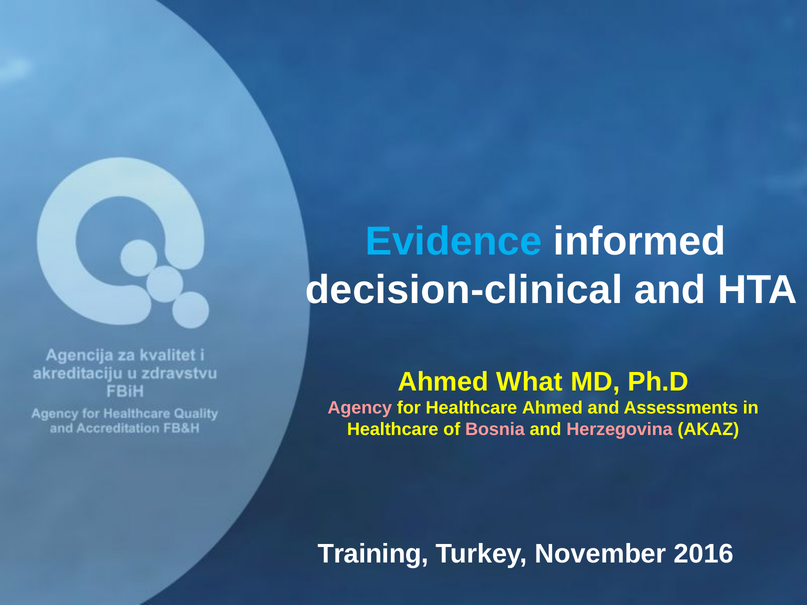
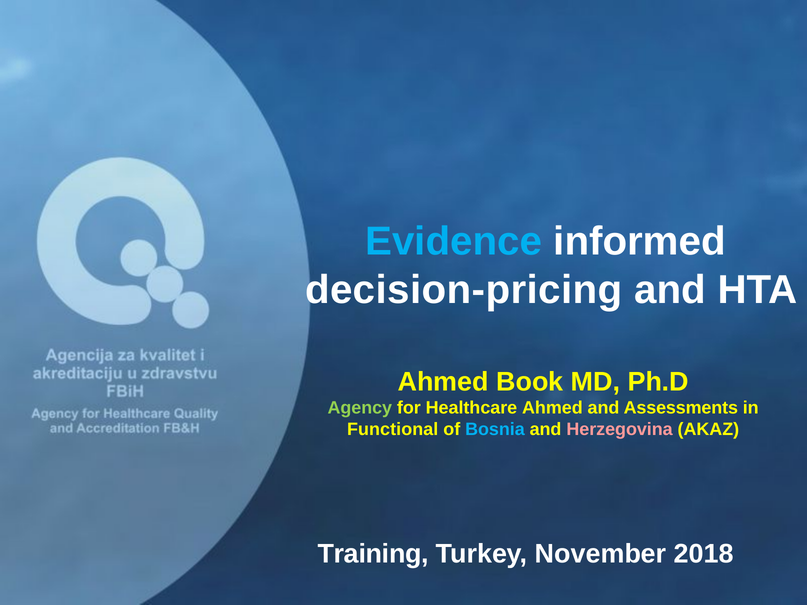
decision-clinical: decision-clinical -> decision-pricing
What: What -> Book
Agency colour: pink -> light green
Healthcare at (393, 430): Healthcare -> Functional
Bosnia colour: pink -> light blue
2016: 2016 -> 2018
